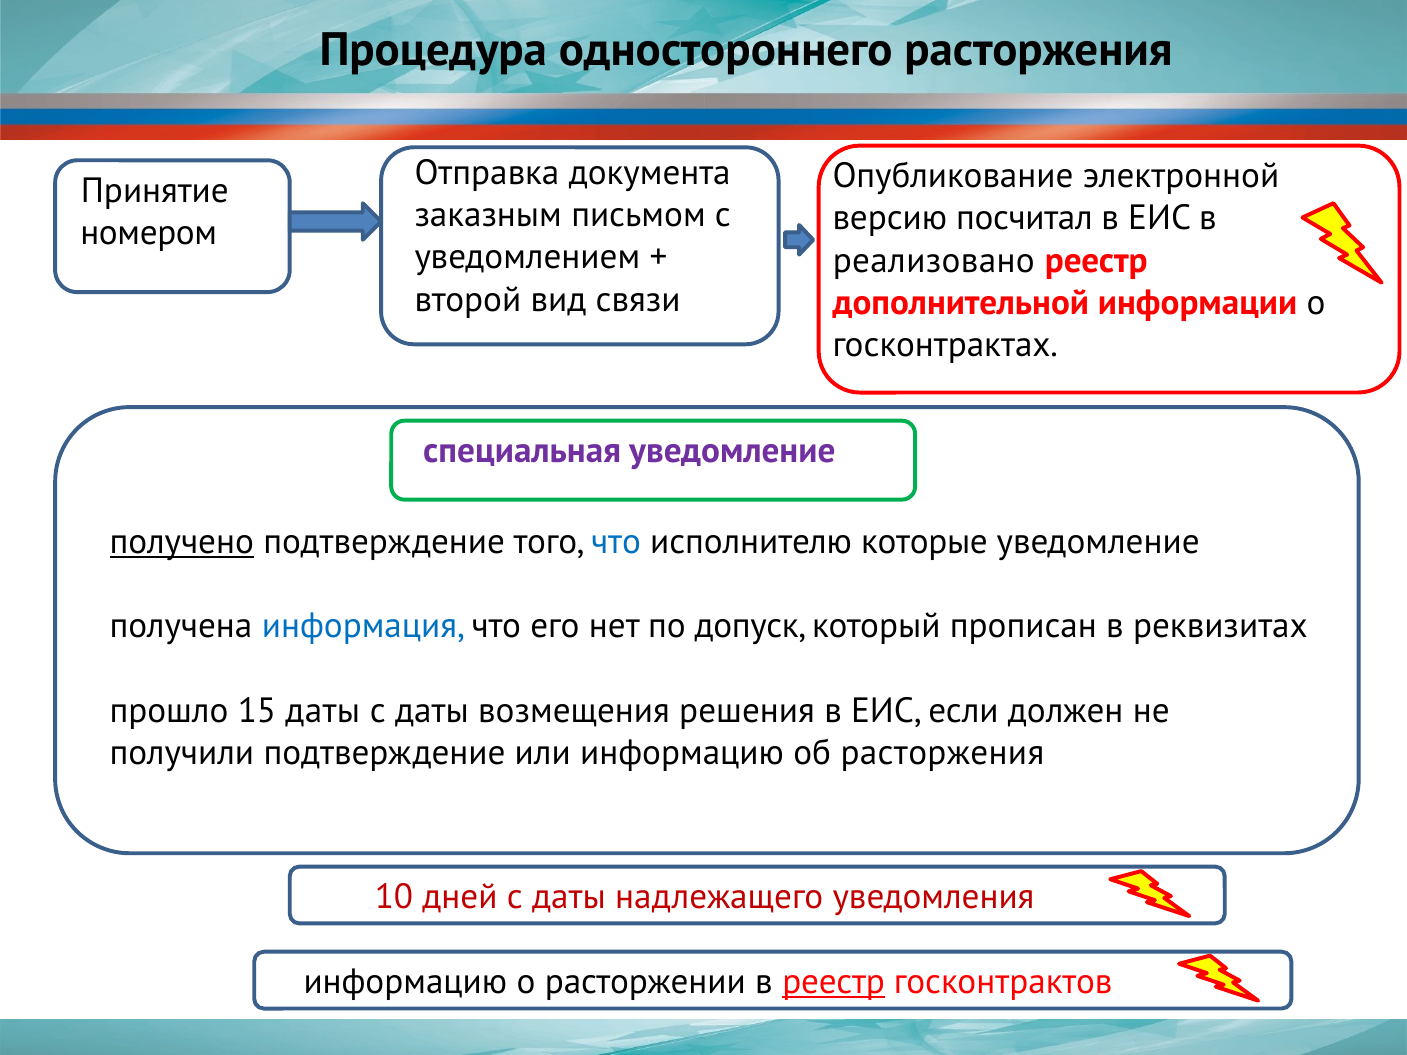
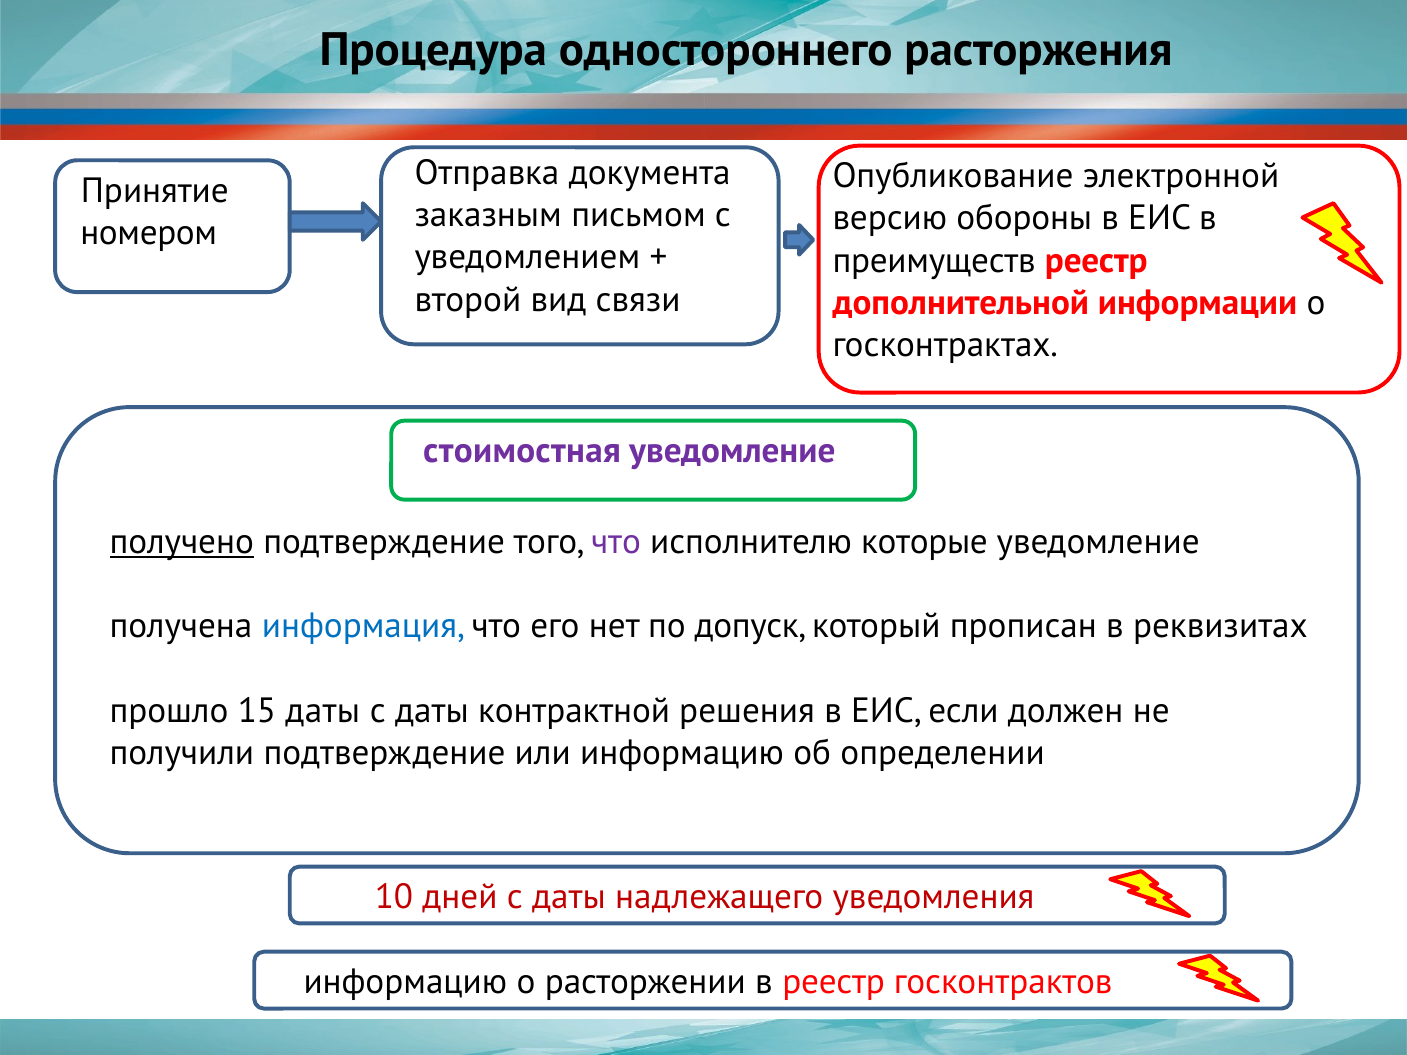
посчитал: посчитал -> обороны
реализовано: реализовано -> преимуществ
специальная: специальная -> стоимостная
что at (616, 542) colour: blue -> purple
возмещения: возмещения -> контрактной
об расторжения: расторжения -> определении
реестр at (834, 982) underline: present -> none
